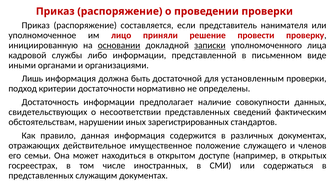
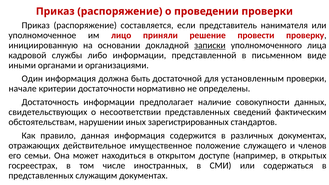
основании underline: present -> none
Лишь: Лишь -> Один
подход: подход -> начале
